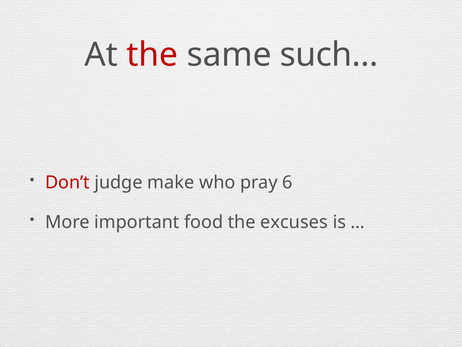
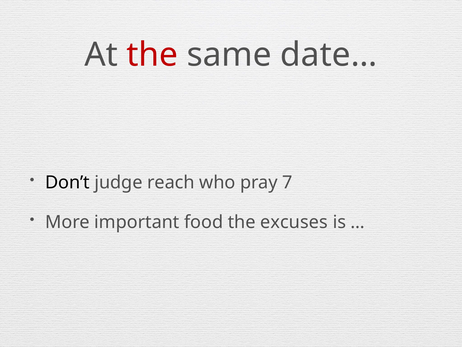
such…: such… -> date…
Don’t colour: red -> black
make: make -> reach
6: 6 -> 7
